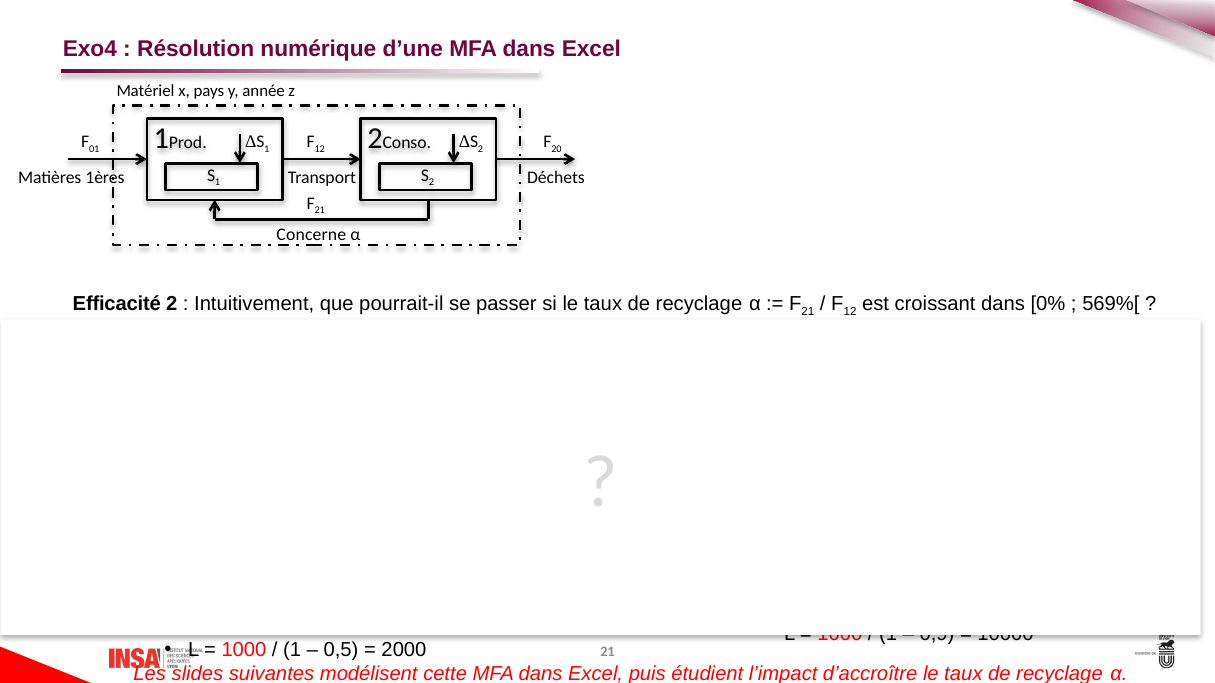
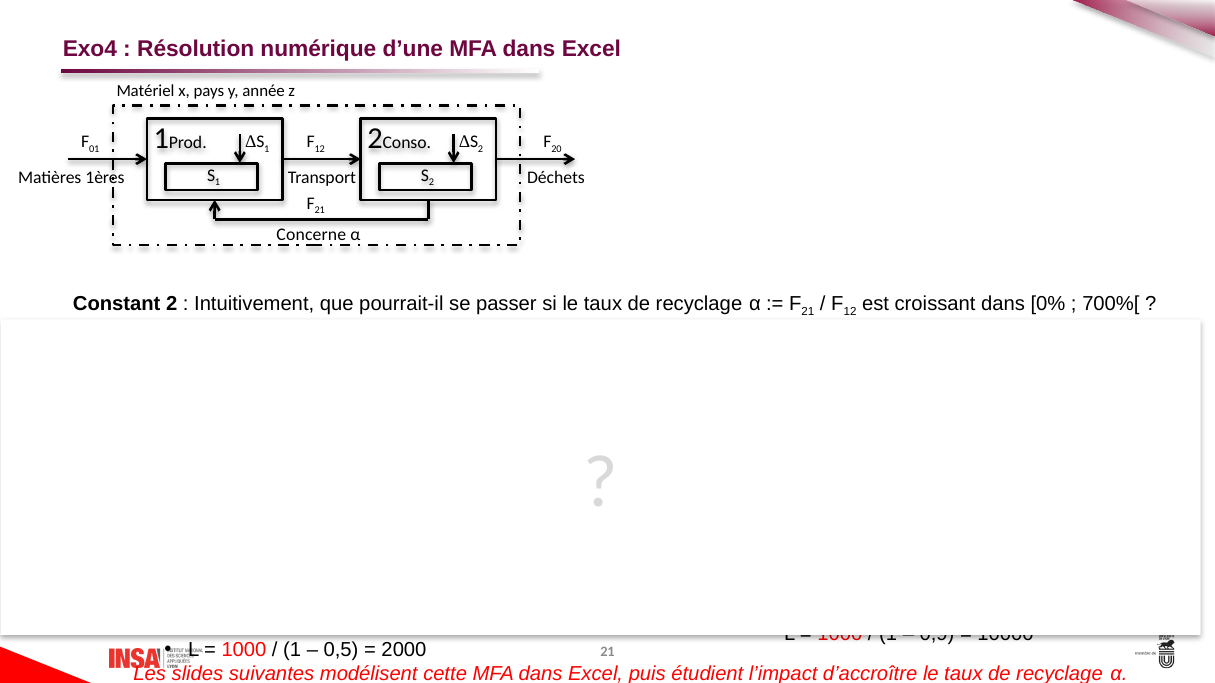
Efficacité at (117, 304): Efficacité -> Constant
569%[: 569%[ -> 700%[
